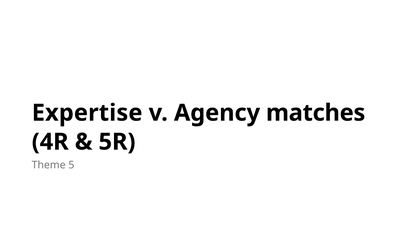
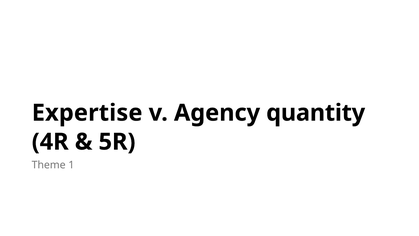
matches: matches -> quantity
5: 5 -> 1
